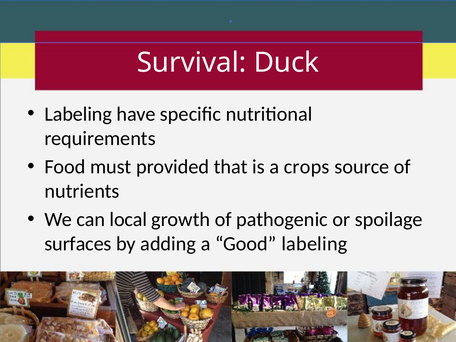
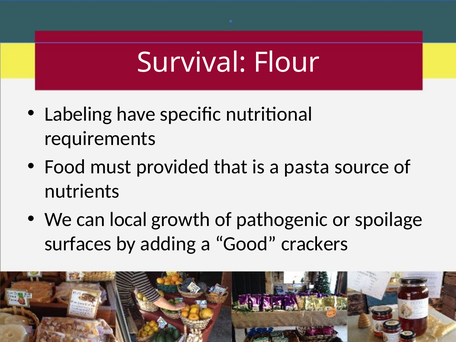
Duck: Duck -> Flour
crops: crops -> pasta
Good labeling: labeling -> crackers
